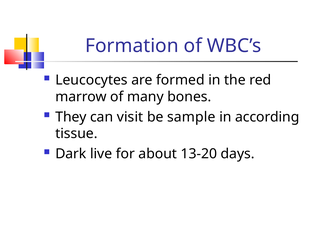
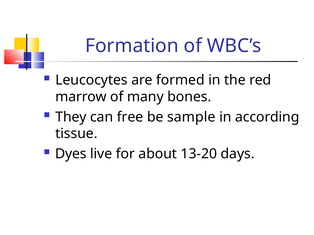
visit: visit -> free
Dark: Dark -> Dyes
